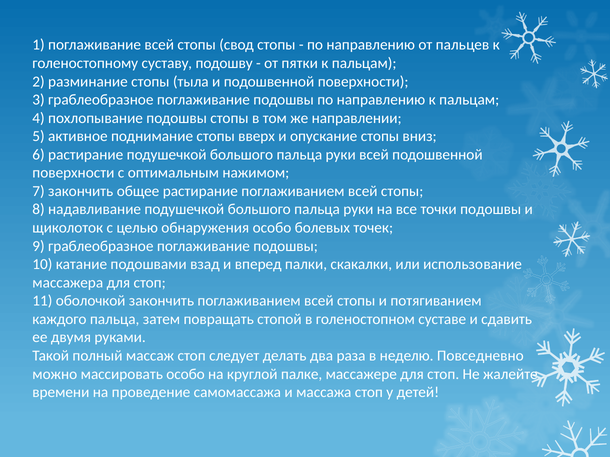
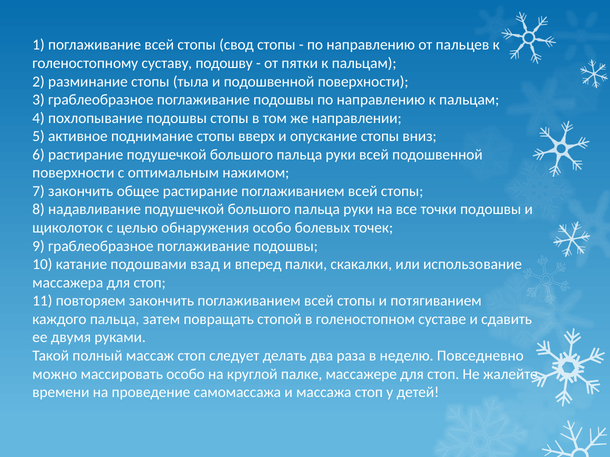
оболочкой: оболочкой -> повторяем
